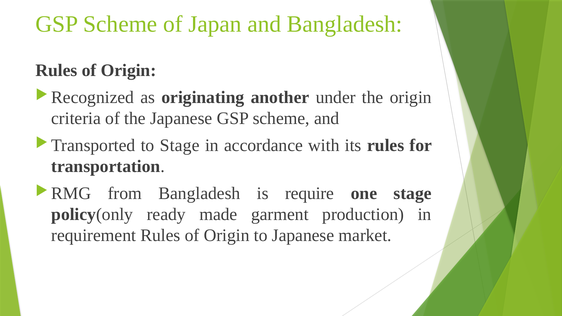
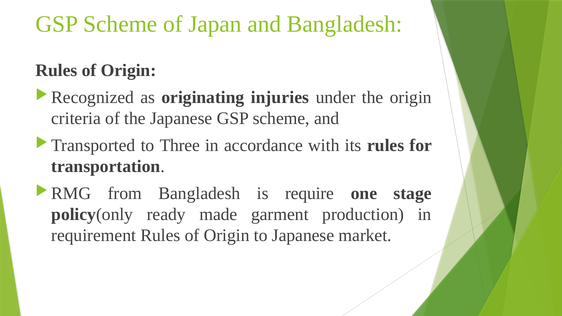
another: another -> injuries
to Stage: Stage -> Three
